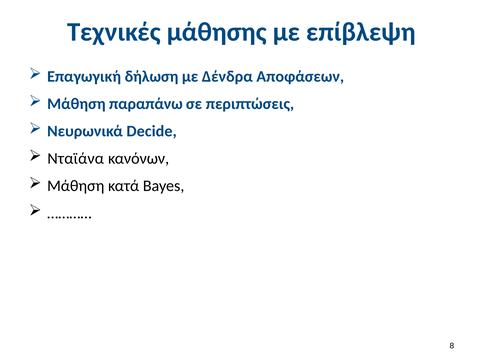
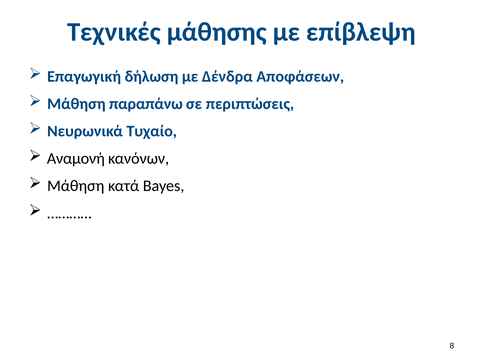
Decide: Decide -> Τυχαίο
Νταϊάνα: Νταϊάνα -> Αναμονή
